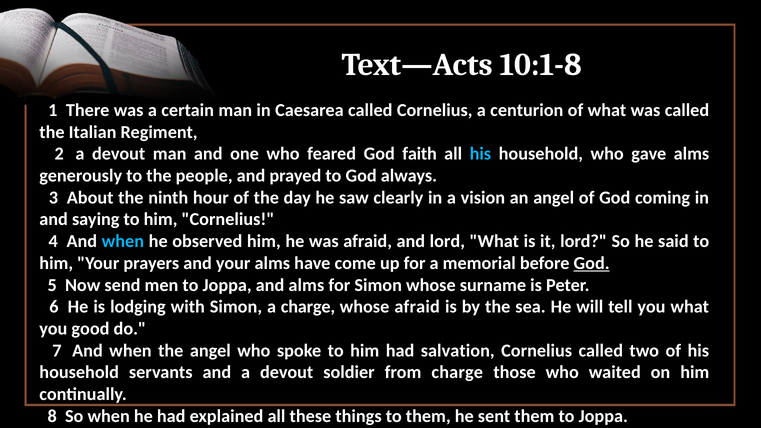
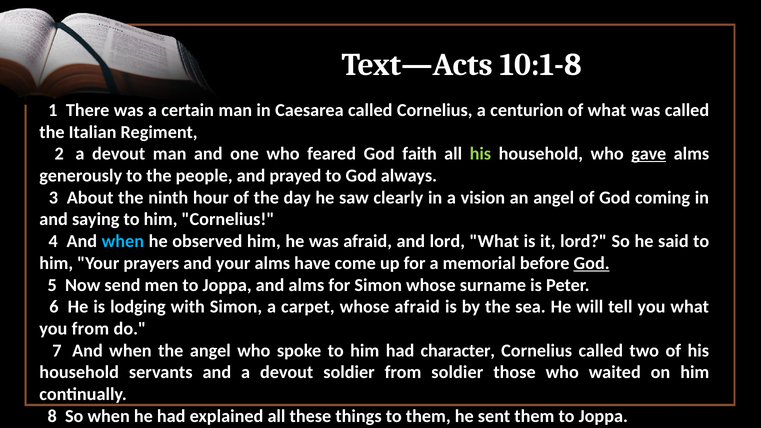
his at (480, 154) colour: light blue -> light green
gave underline: none -> present
a charge: charge -> carpet
you good: good -> from
salvation: salvation -> character
from charge: charge -> soldier
